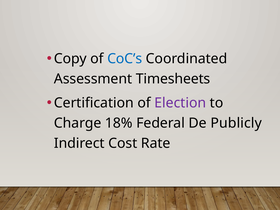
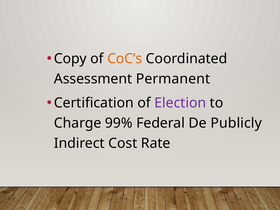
CoC’s colour: blue -> orange
Timesheets: Timesheets -> Permanent
18%: 18% -> 99%
